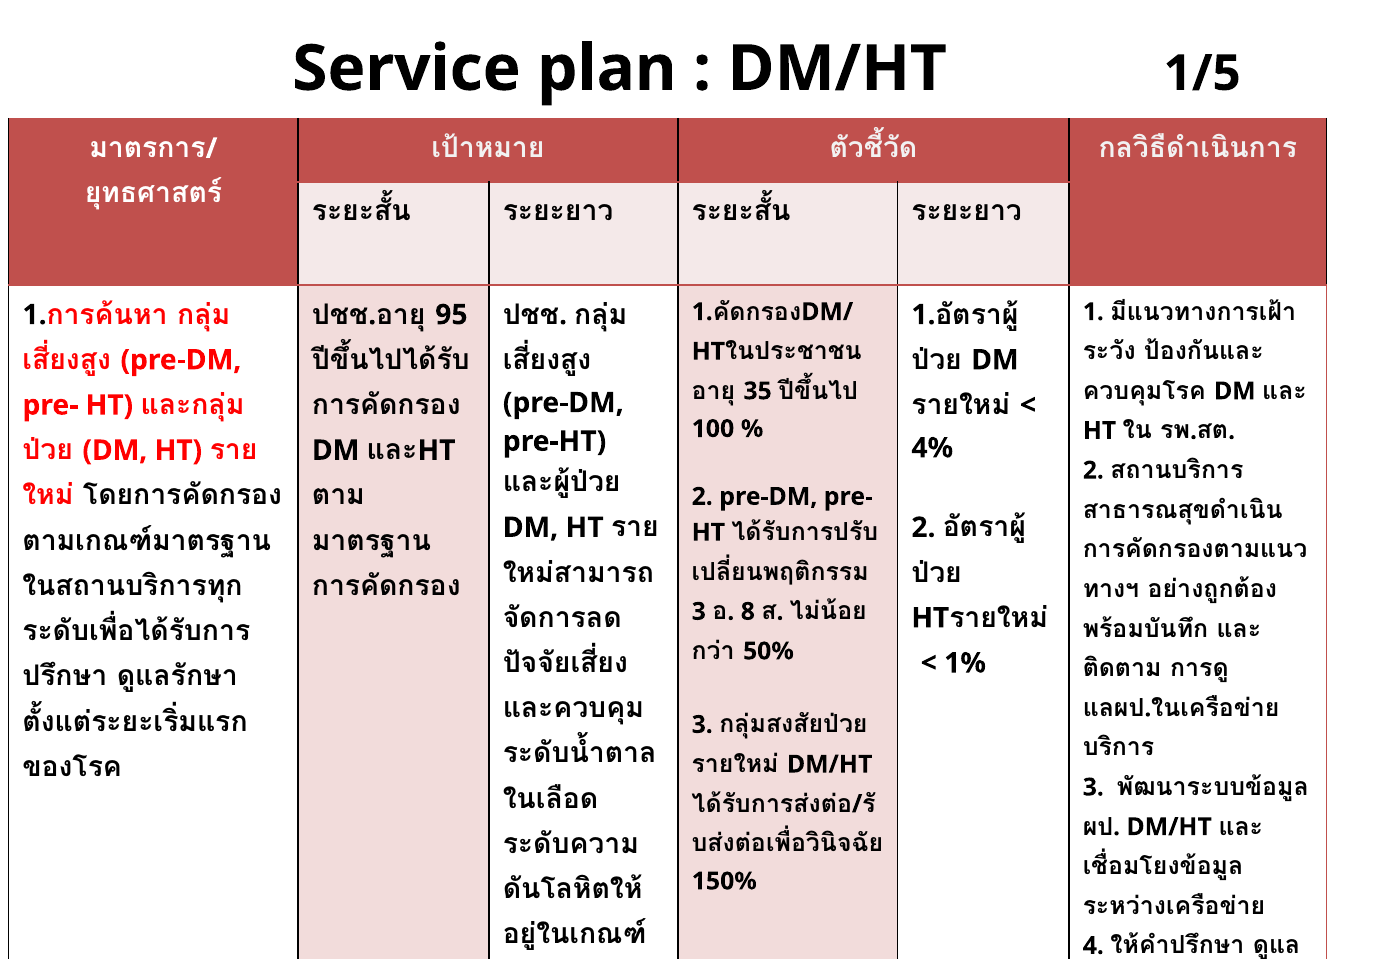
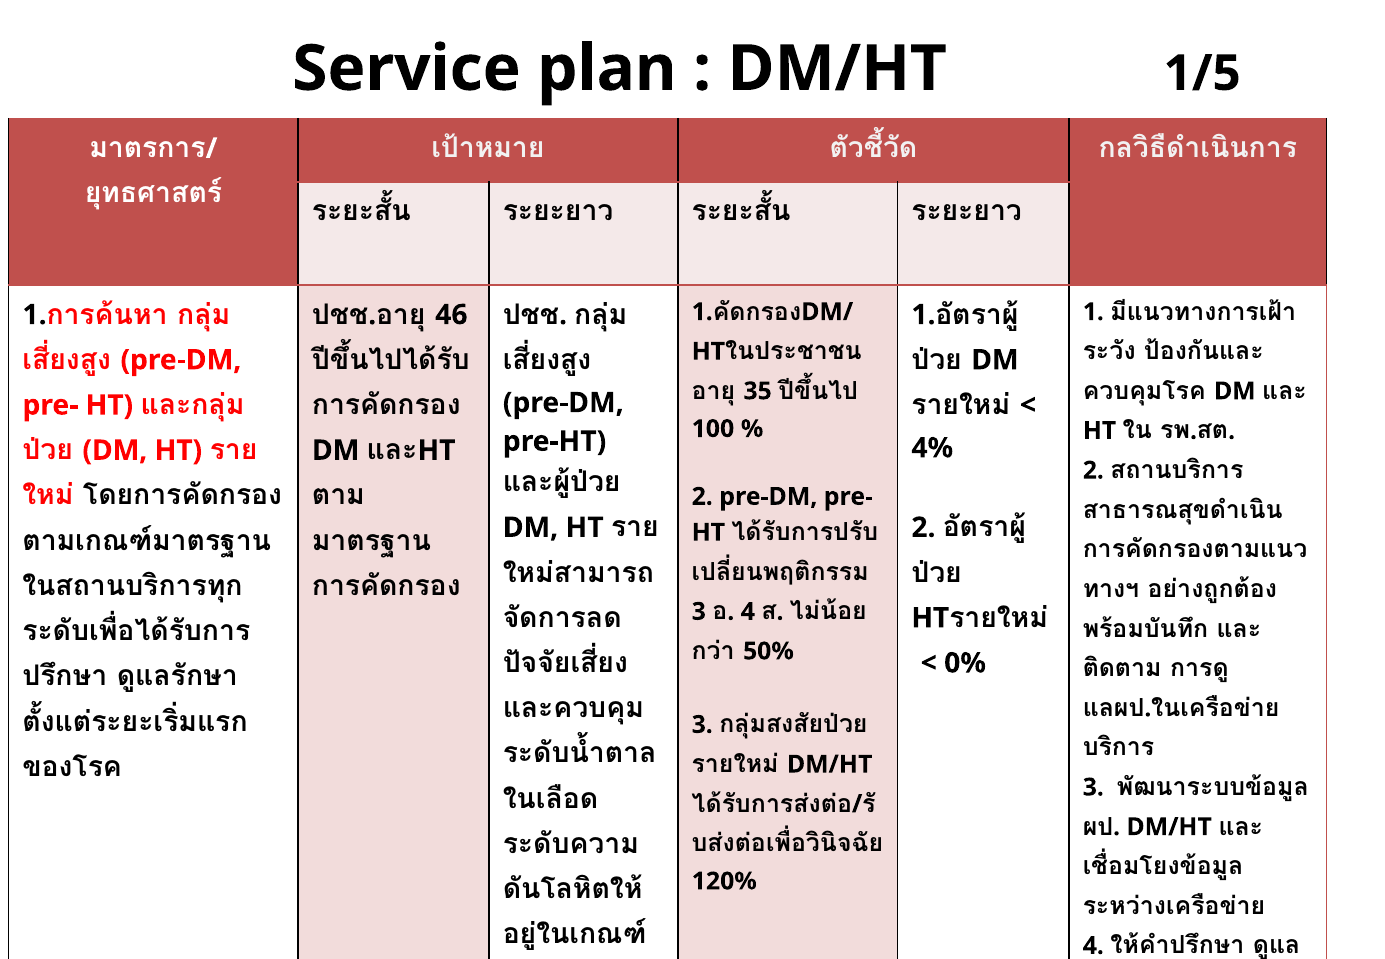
95: 95 -> 46
8 at (748, 611): 8 -> 4
1%: 1% -> 0%
150%: 150% -> 120%
